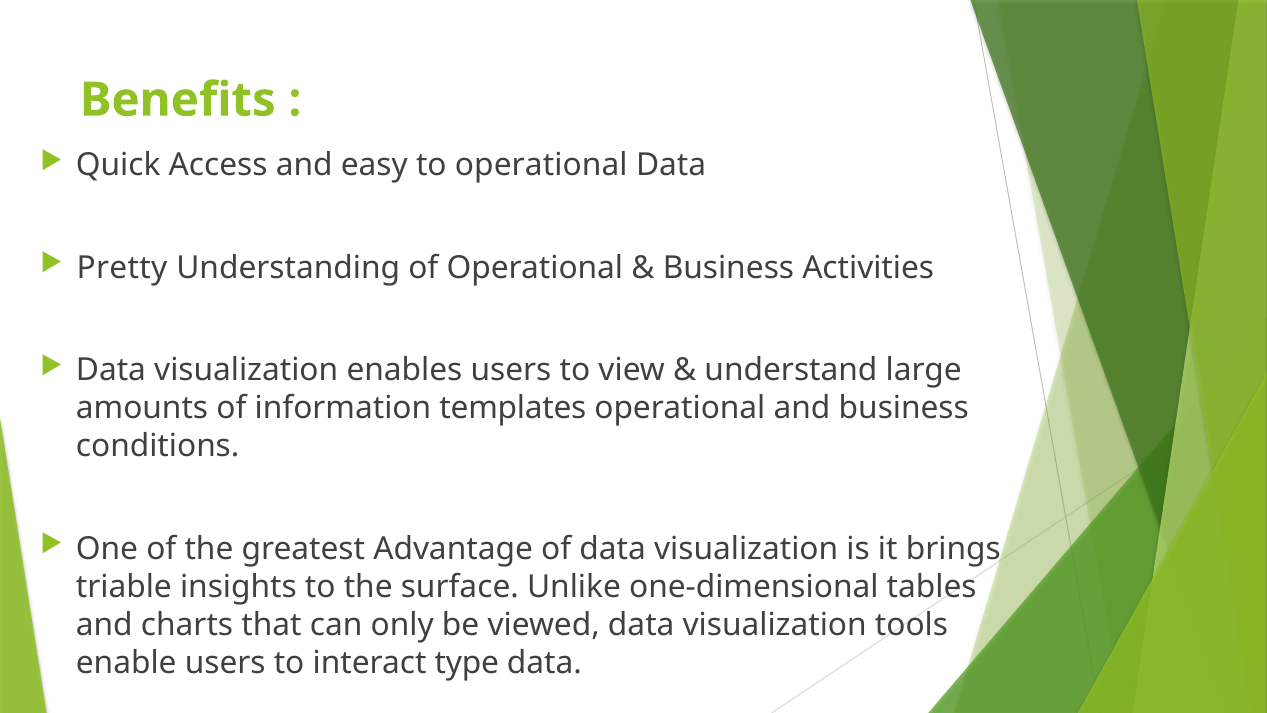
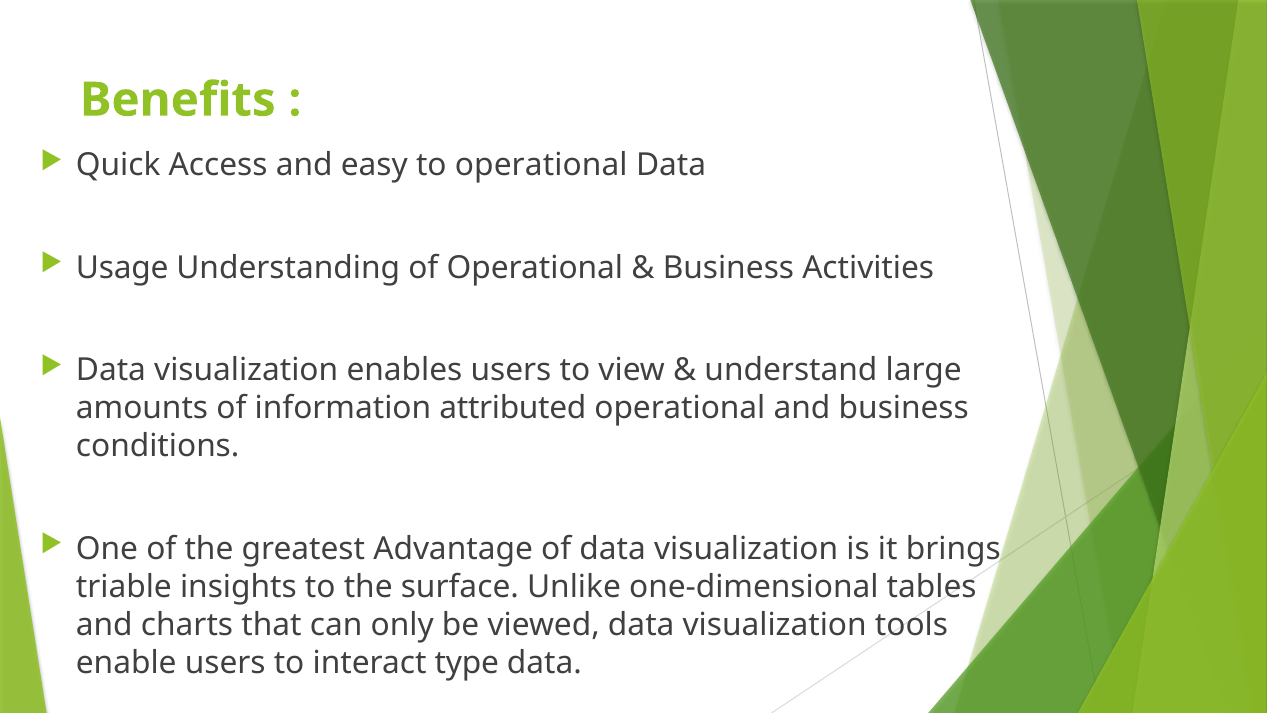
Pretty: Pretty -> Usage
templates: templates -> attributed
